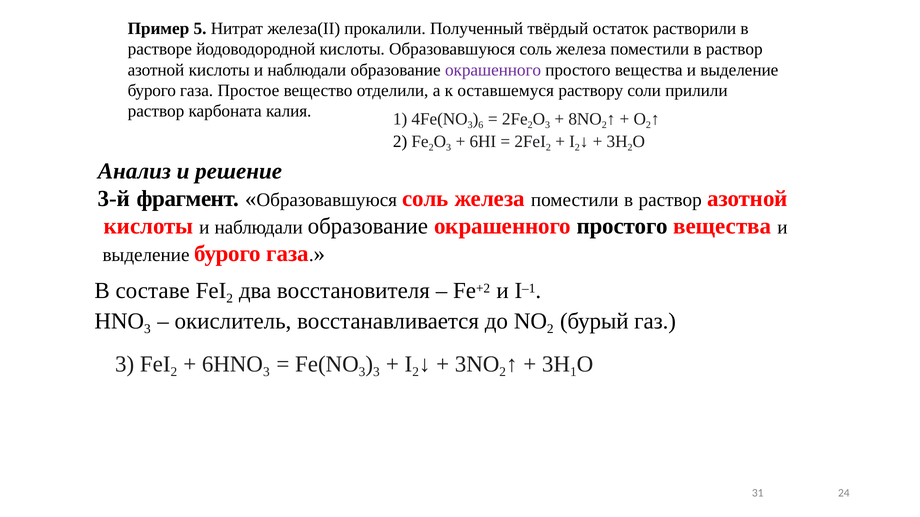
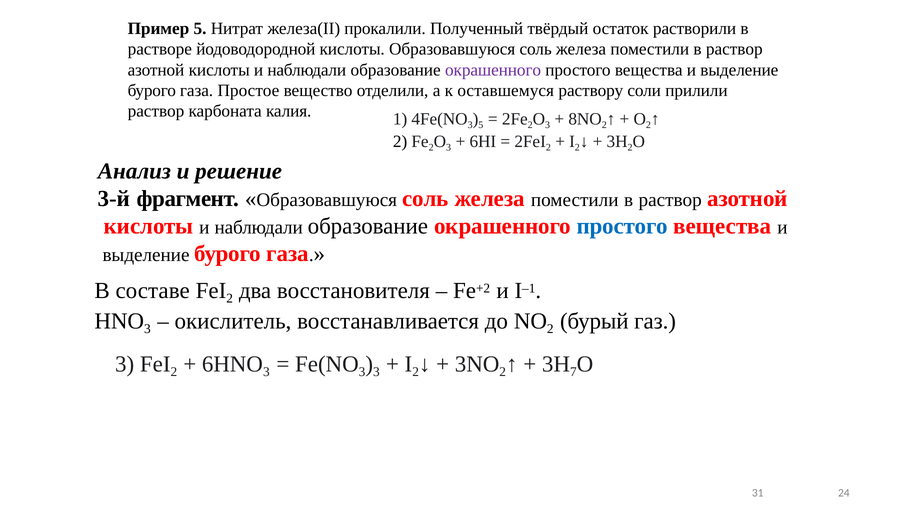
6 at (481, 125): 6 -> 5
простого at (622, 226) colour: black -> blue
1 at (573, 372): 1 -> 7
